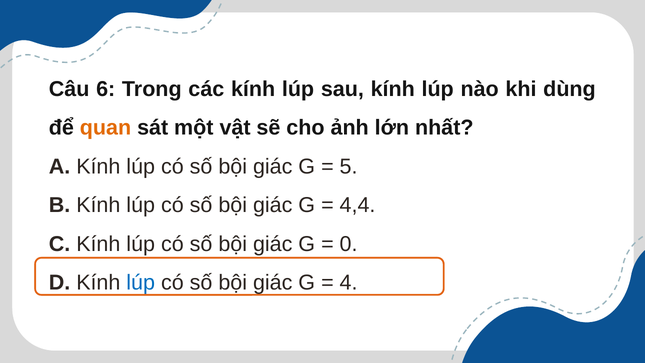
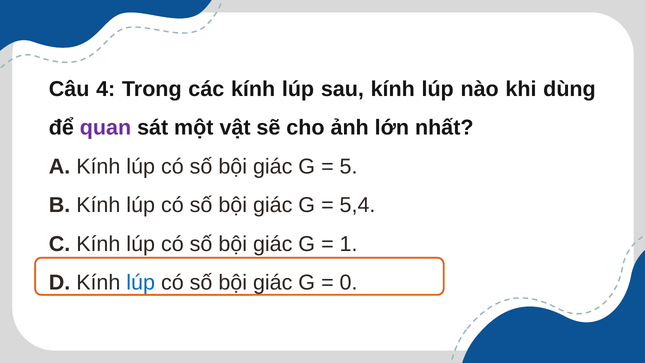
6: 6 -> 4
quan colour: orange -> purple
4,4: 4,4 -> 5,4
0: 0 -> 1
4: 4 -> 0
